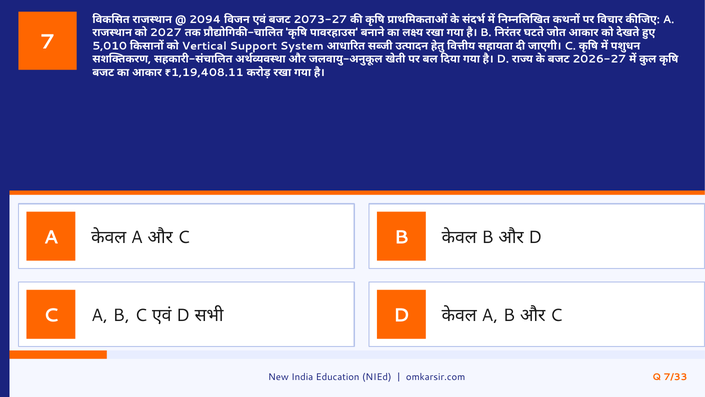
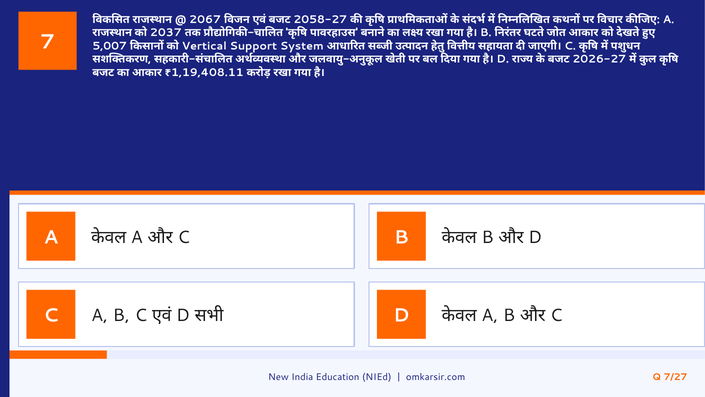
2094: 2094 -> 2067
2073-27: 2073-27 -> 2058-27
2027: 2027 -> 2037
5,010: 5,010 -> 5,007
7/33: 7/33 -> 7/27
